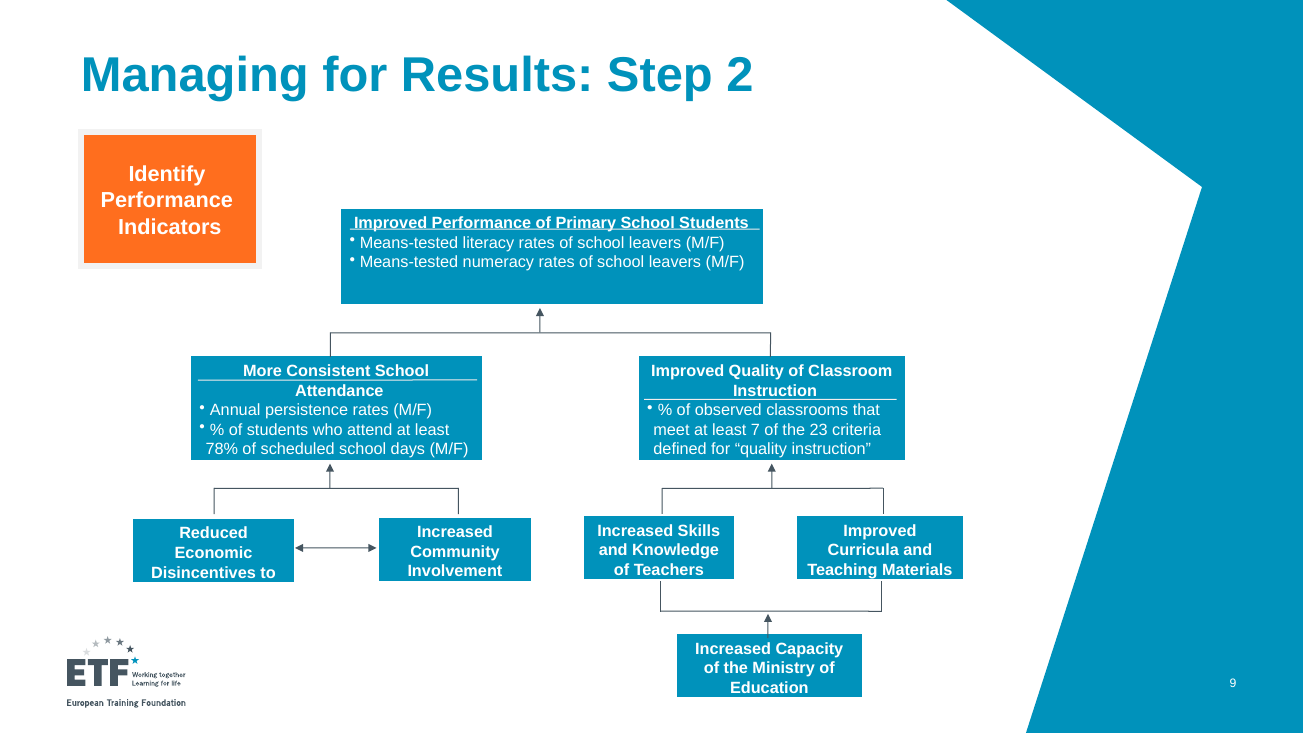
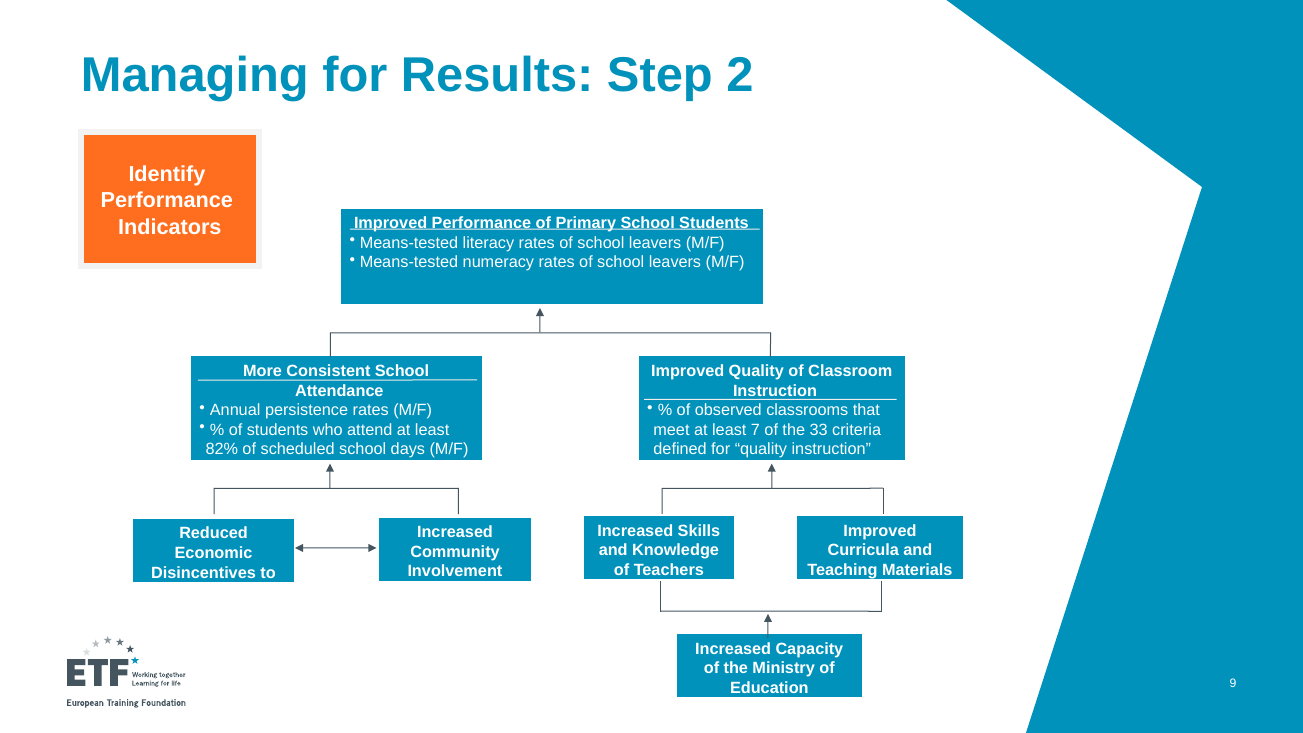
23: 23 -> 33
78%: 78% -> 82%
